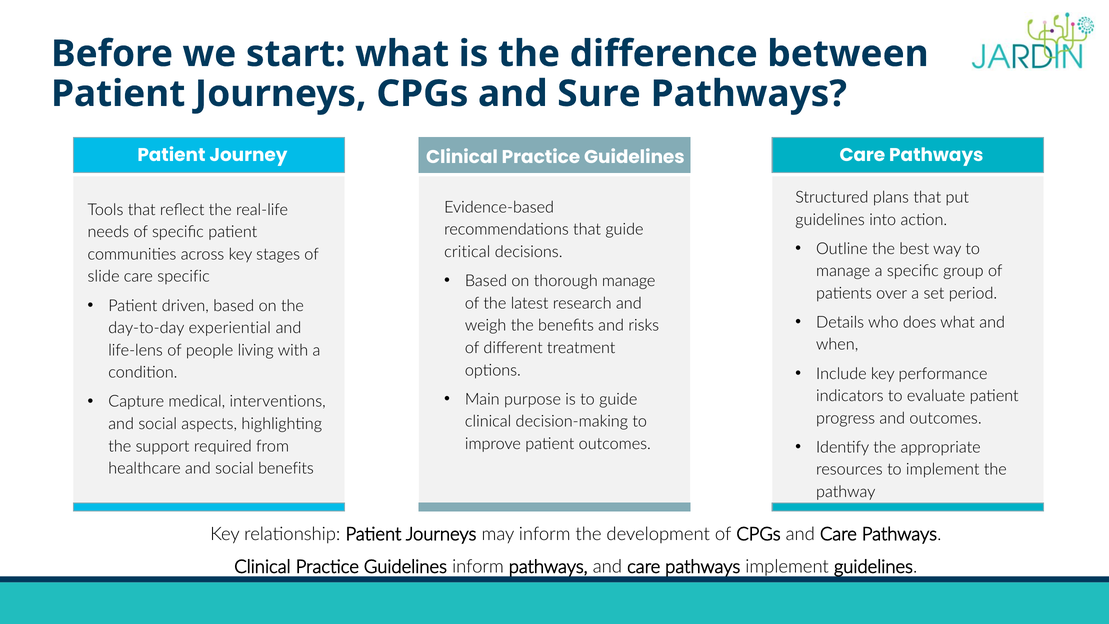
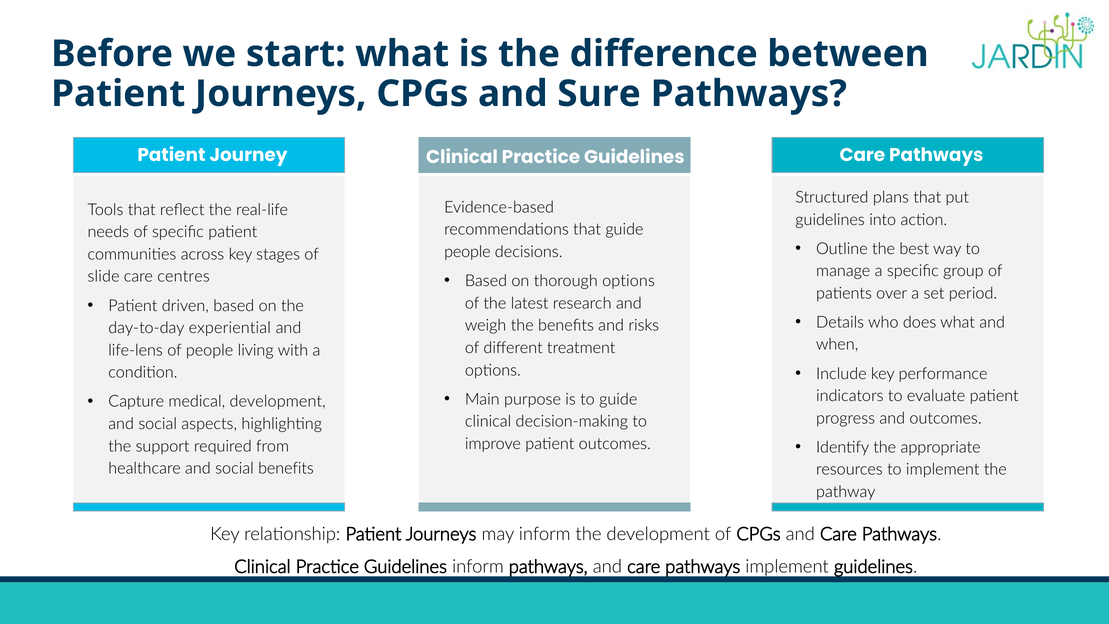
critical at (467, 252): critical -> people
care specific: specific -> centres
thorough manage: manage -> options
medical interventions: interventions -> development
